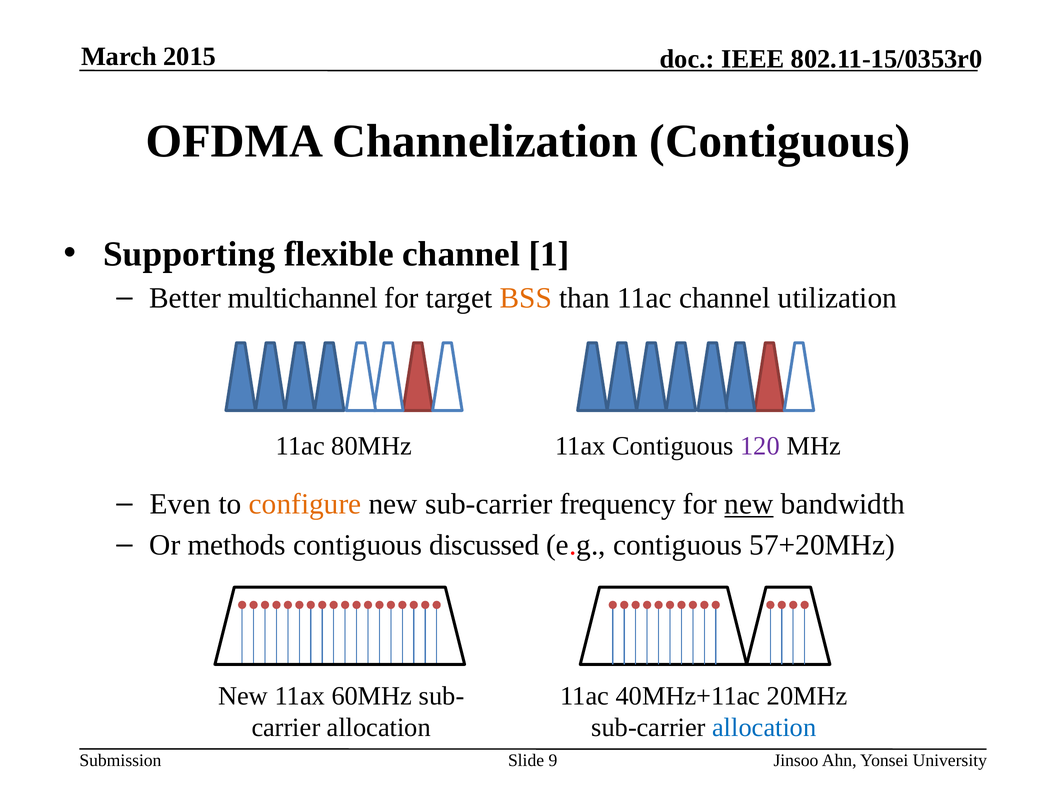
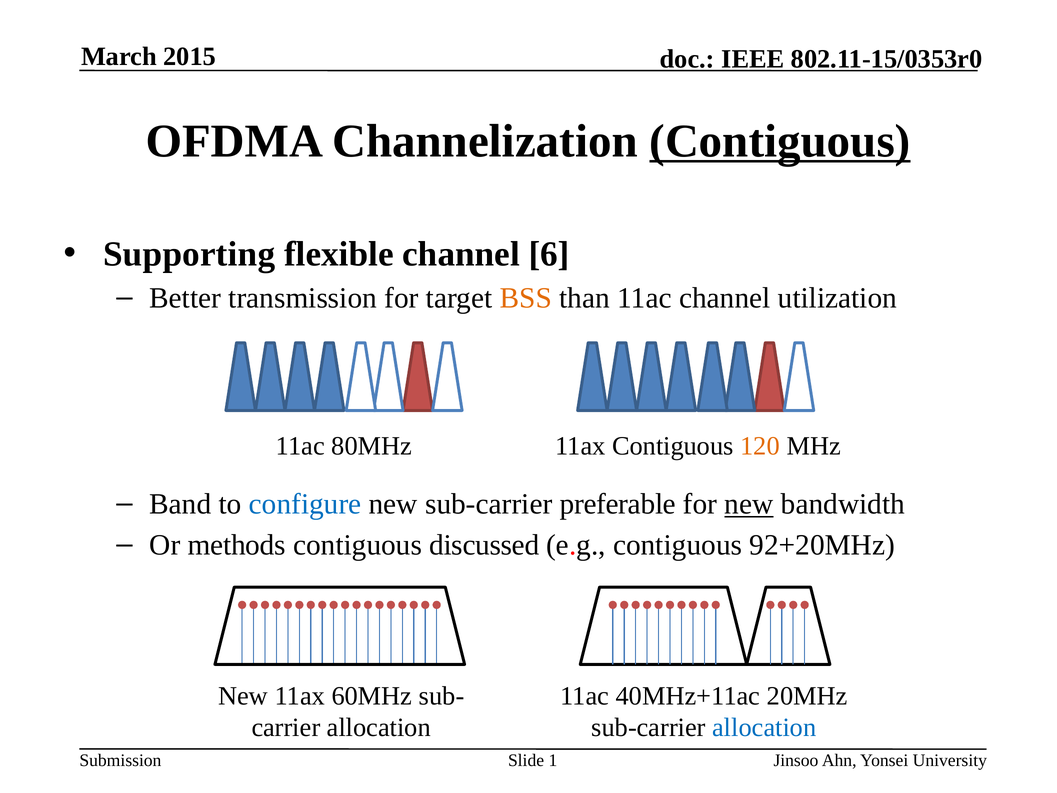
Contiguous at (780, 141) underline: none -> present
1: 1 -> 6
multichannel: multichannel -> transmission
120 colour: purple -> orange
Even: Even -> Band
configure colour: orange -> blue
frequency: frequency -> preferable
57+20MHz: 57+20MHz -> 92+20MHz
9: 9 -> 1
